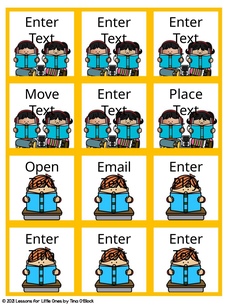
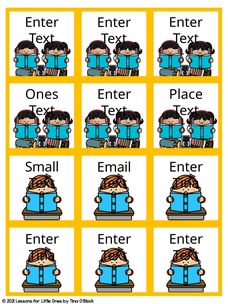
Move: Move -> Ones
Open: Open -> Small
Play at (186, 183): Play -> Tina
